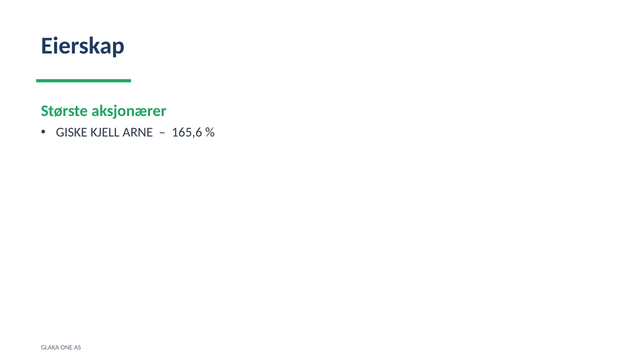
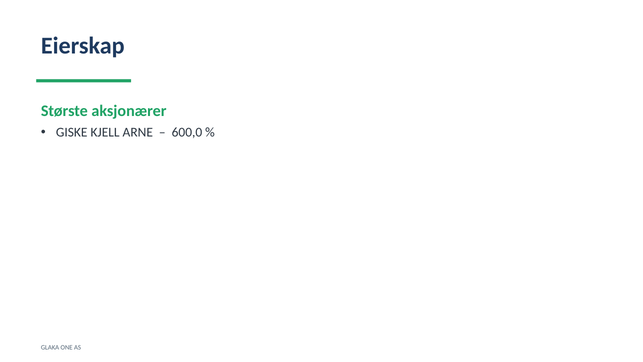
165,6: 165,6 -> 600,0
